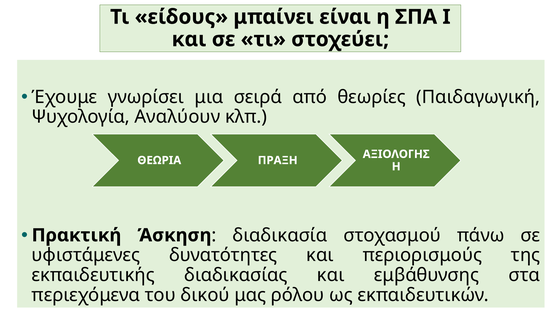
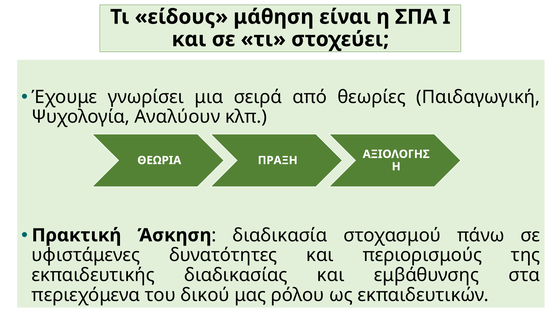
μπαίνει: μπαίνει -> μάθηση
